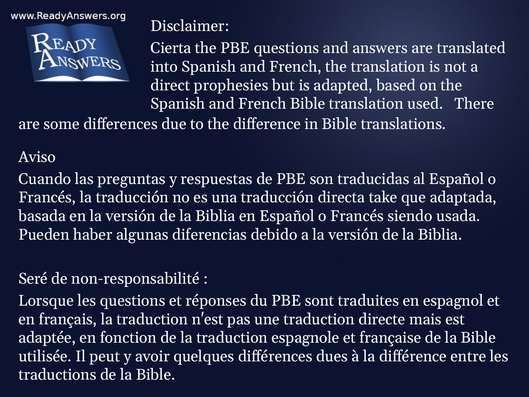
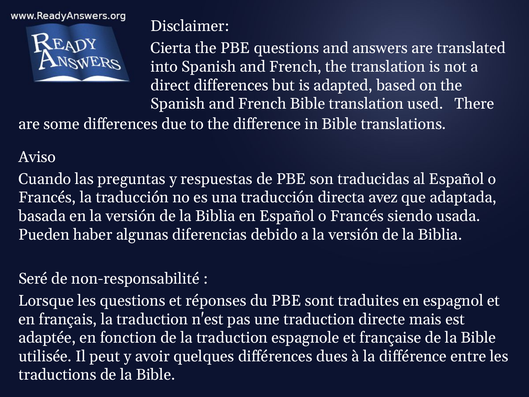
direct prophesies: prophesies -> differences
take: take -> avez
